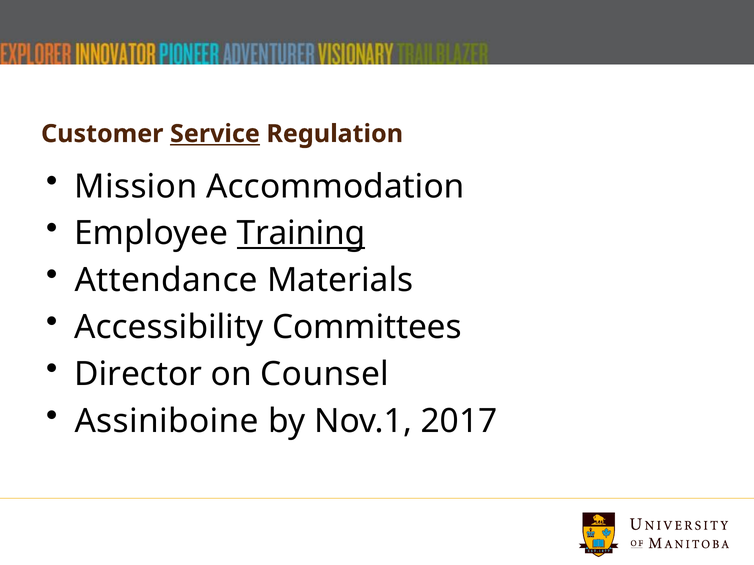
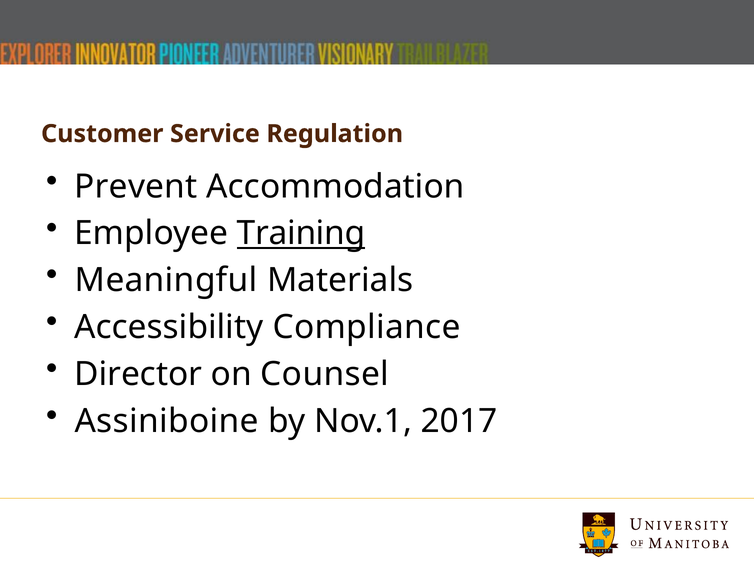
Service underline: present -> none
Mission: Mission -> Prevent
Attendance: Attendance -> Meaningful
Committees: Committees -> Compliance
